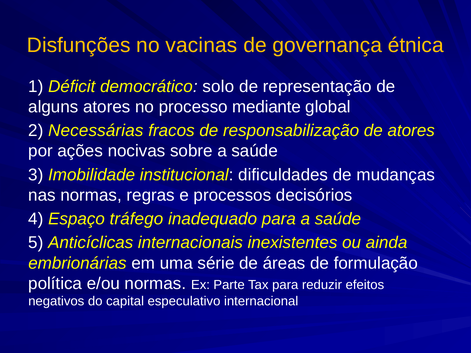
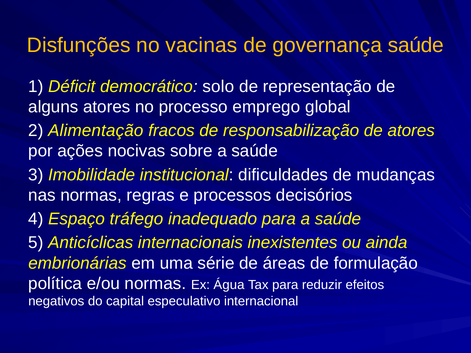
governança étnica: étnica -> saúde
mediante: mediante -> emprego
Necessárias: Necessárias -> Alimentação
Parte: Parte -> Água
